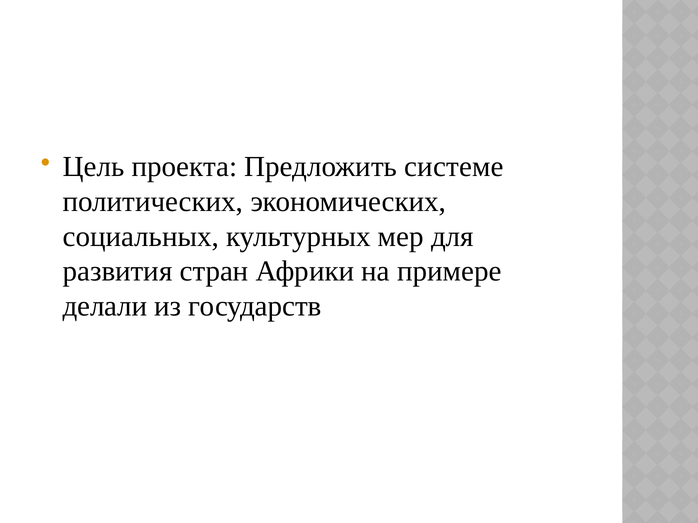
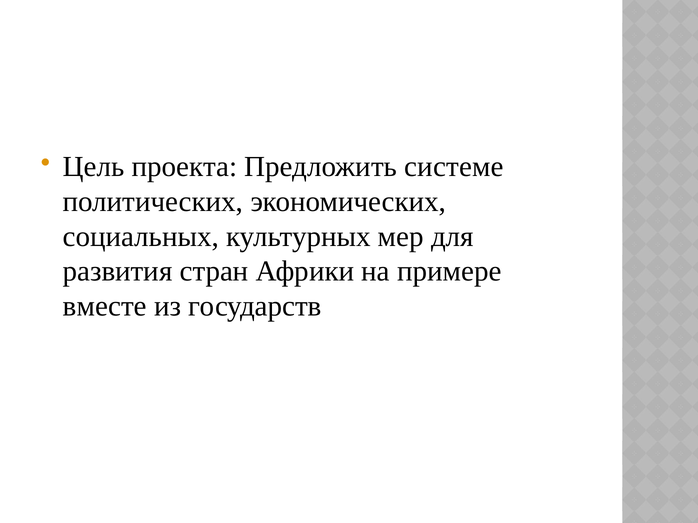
делали: делали -> вместе
